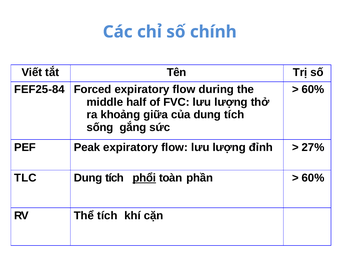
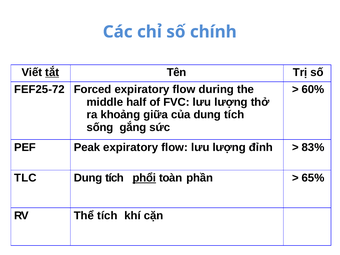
tắt underline: none -> present
FEF25-84: FEF25-84 -> FEF25-72
27%: 27% -> 83%
60% at (313, 178): 60% -> 65%
